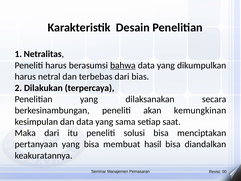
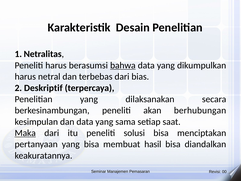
Dilakukan: Dilakukan -> Deskriptif
kemungkinan: kemungkinan -> berhubungan
Maka underline: none -> present
